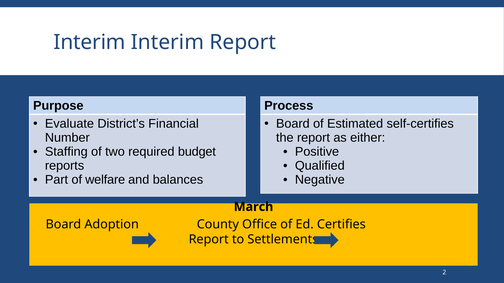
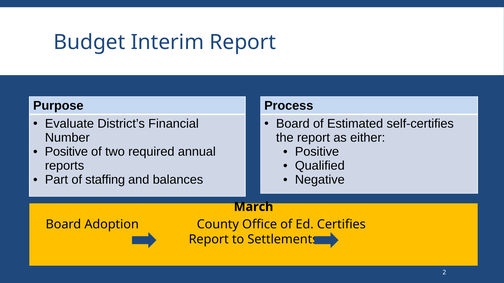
Interim at (90, 42): Interim -> Budget
Staffing at (66, 152): Staffing -> Positive
budget: budget -> annual
welfare: welfare -> staffing
